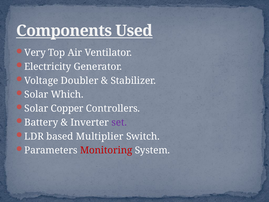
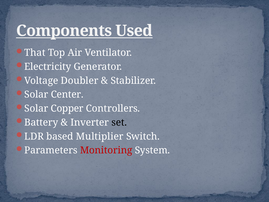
Very: Very -> That
Which: Which -> Center
set colour: purple -> black
